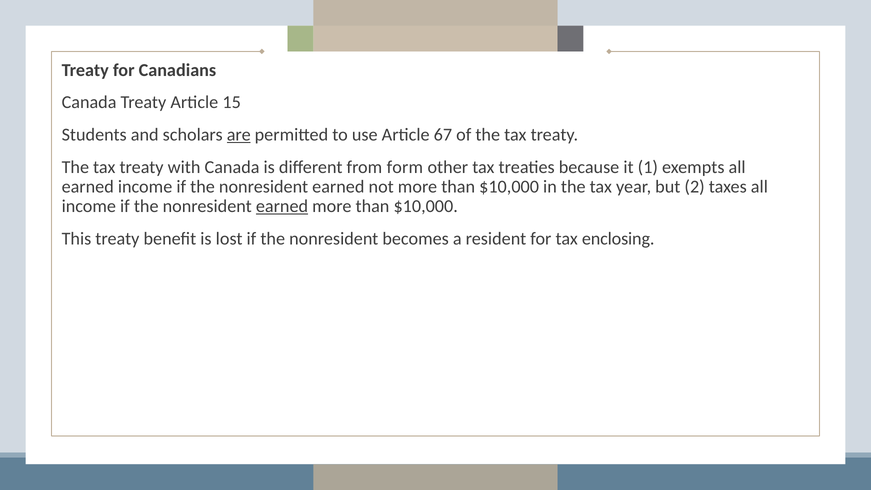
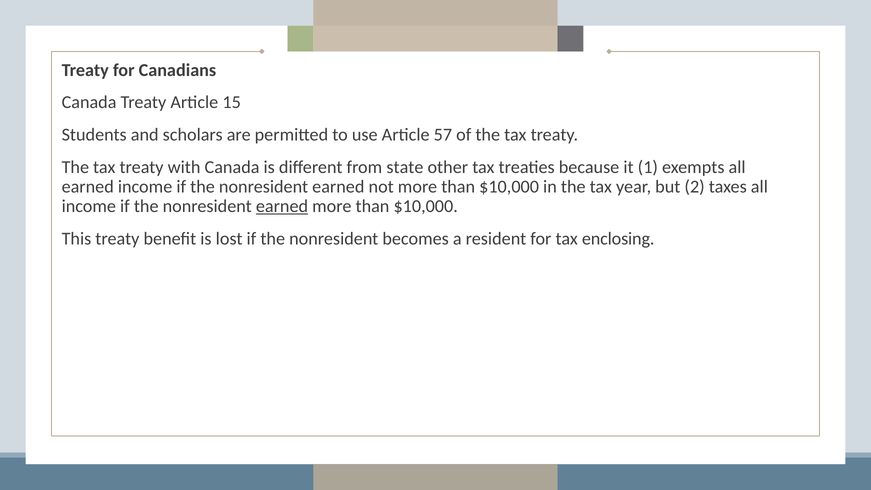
are underline: present -> none
67: 67 -> 57
form: form -> state
